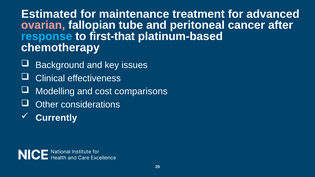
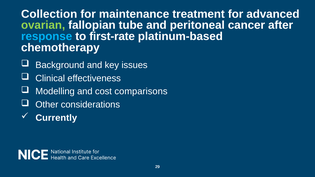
Estimated: Estimated -> Collection
ovarian colour: pink -> light green
first-that: first-that -> first-rate
